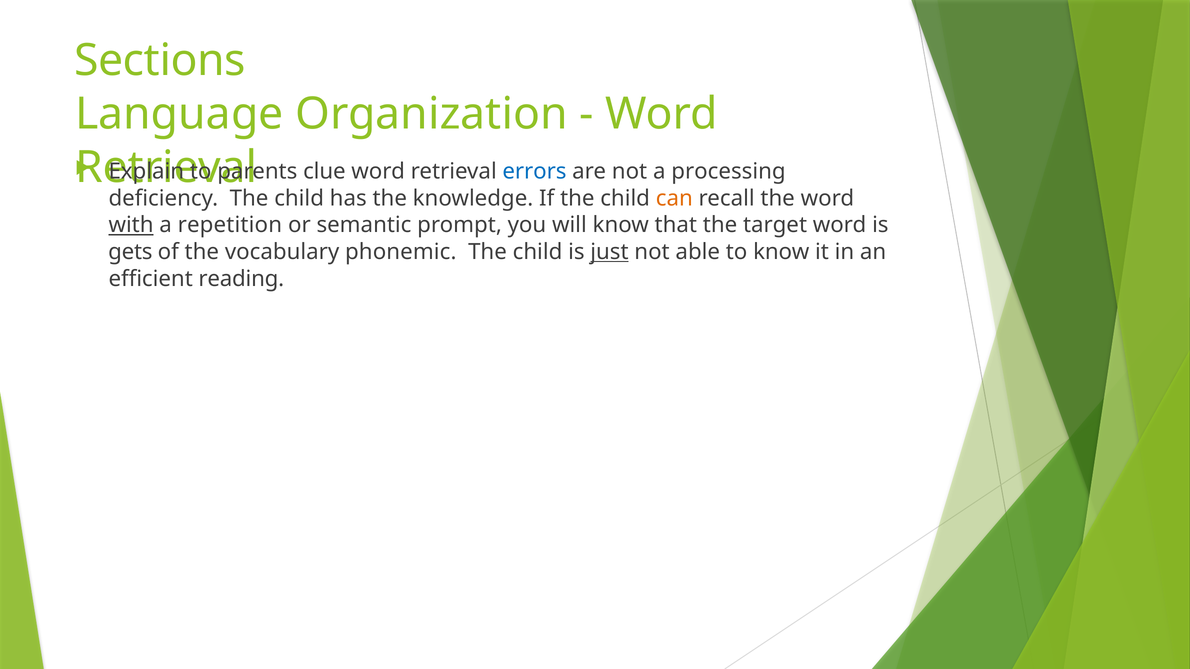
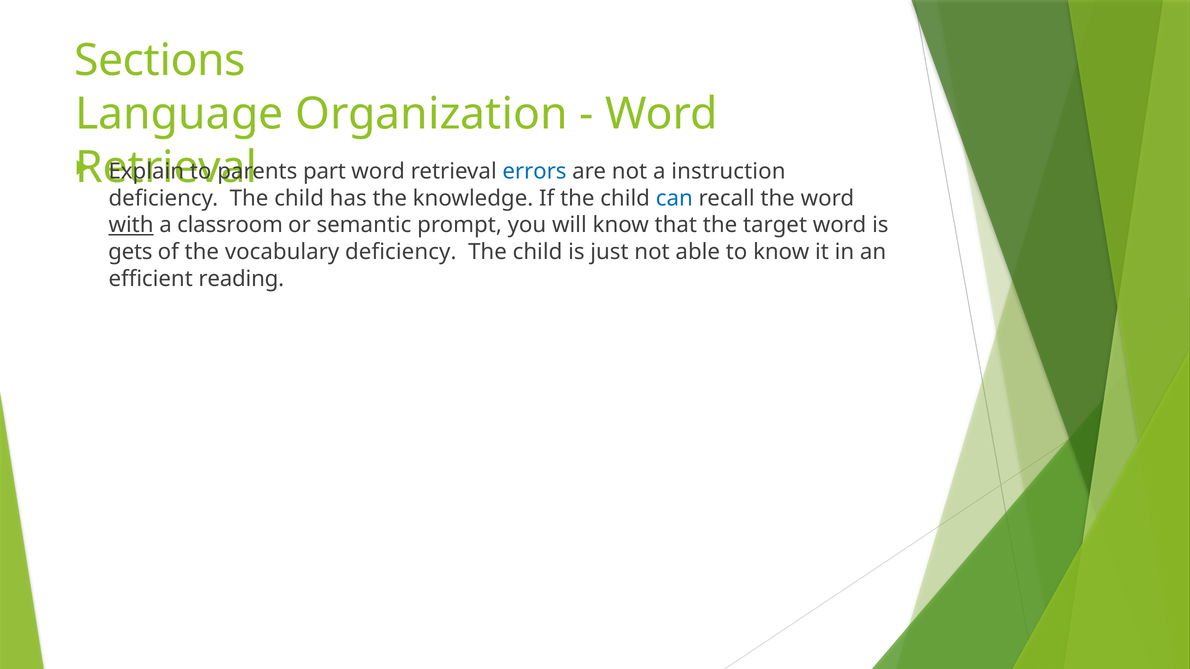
clue: clue -> part
processing: processing -> instruction
can colour: orange -> blue
repetition: repetition -> classroom
vocabulary phonemic: phonemic -> deficiency
just underline: present -> none
